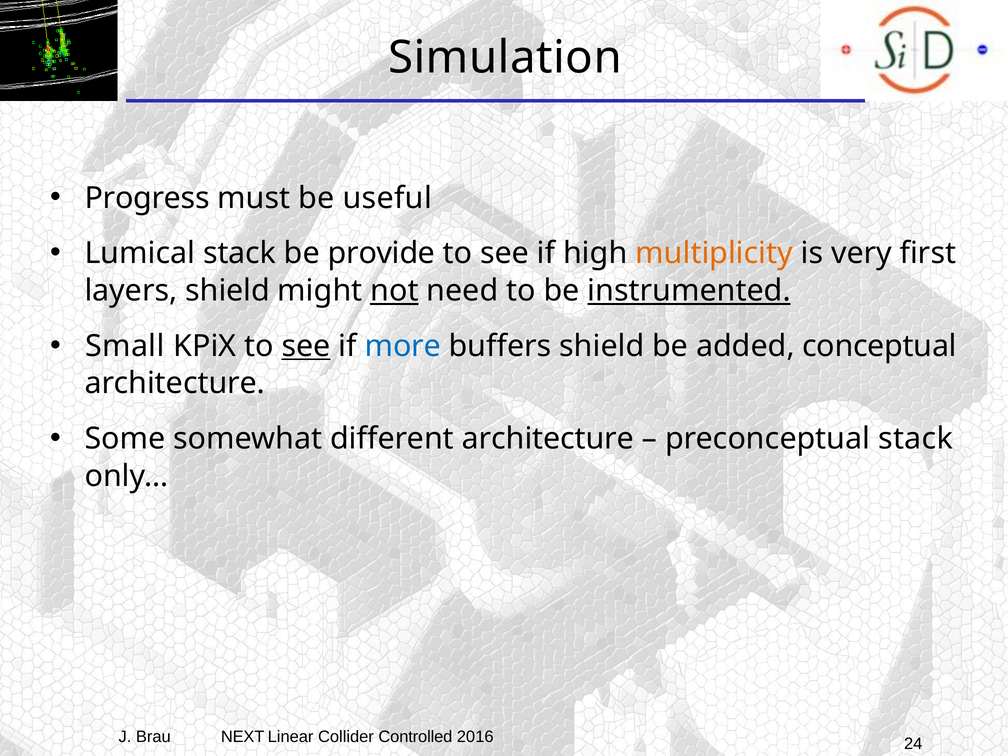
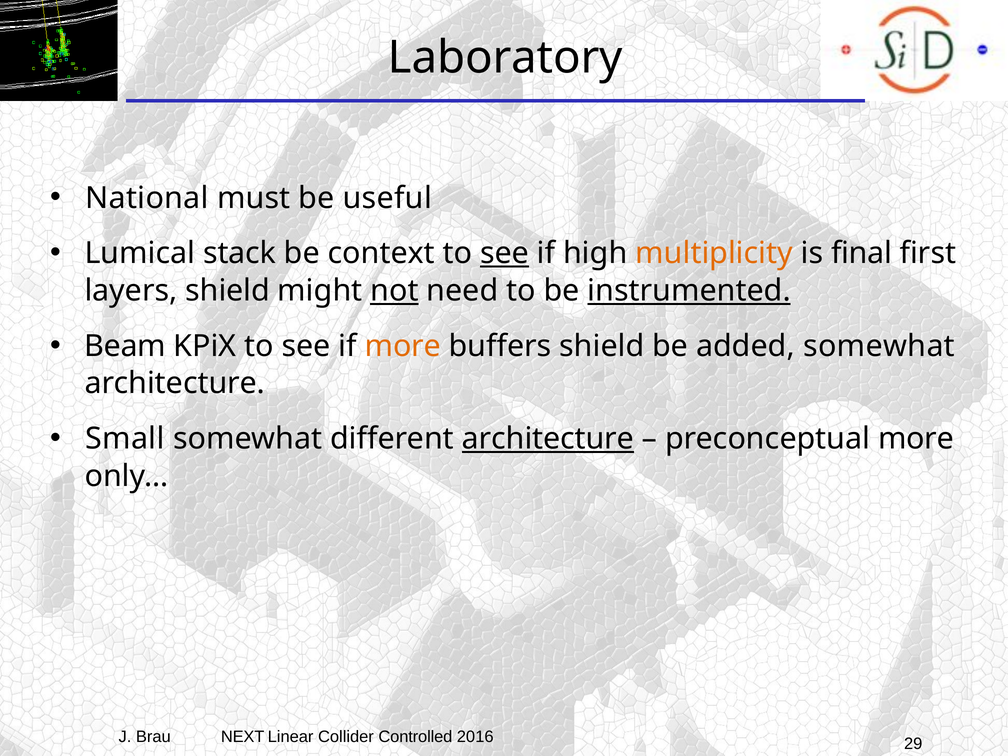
Simulation: Simulation -> Laboratory
Progress: Progress -> National
provide: provide -> context
see at (505, 253) underline: none -> present
very: very -> final
Small: Small -> Beam
see at (306, 346) underline: present -> none
more at (403, 346) colour: blue -> orange
added conceptual: conceptual -> somewhat
Some: Some -> Small
architecture at (548, 439) underline: none -> present
preconceptual stack: stack -> more
24: 24 -> 29
